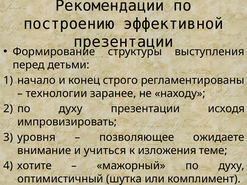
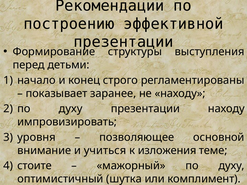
технологии: технологии -> показывает
презентации исходя: исходя -> находу
ожидаете: ожидаете -> основной
хотите: хотите -> стоите
